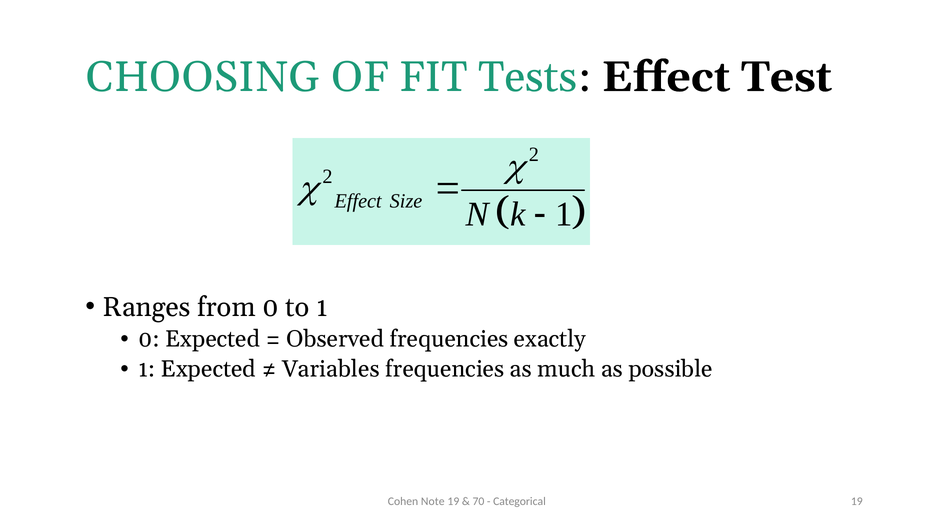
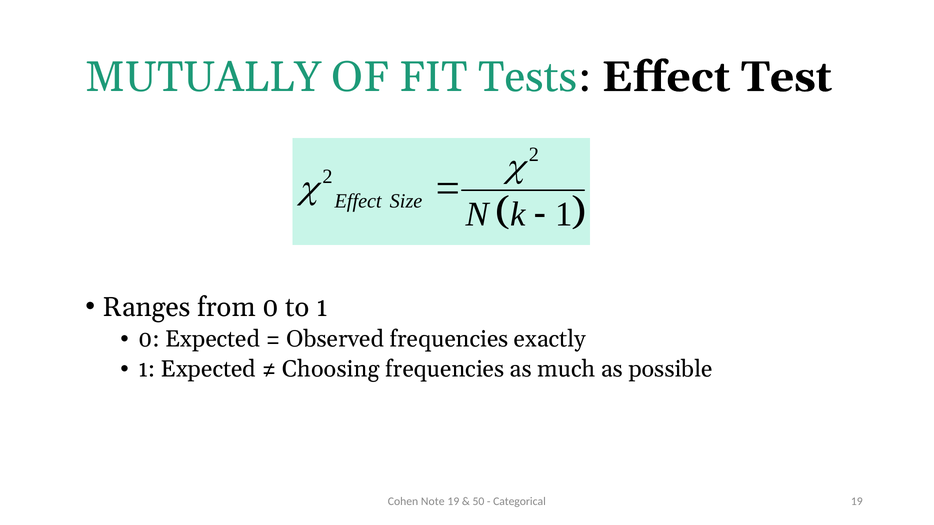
CHOOSING: CHOOSING -> MUTUALLY
Variables: Variables -> Choosing
70: 70 -> 50
